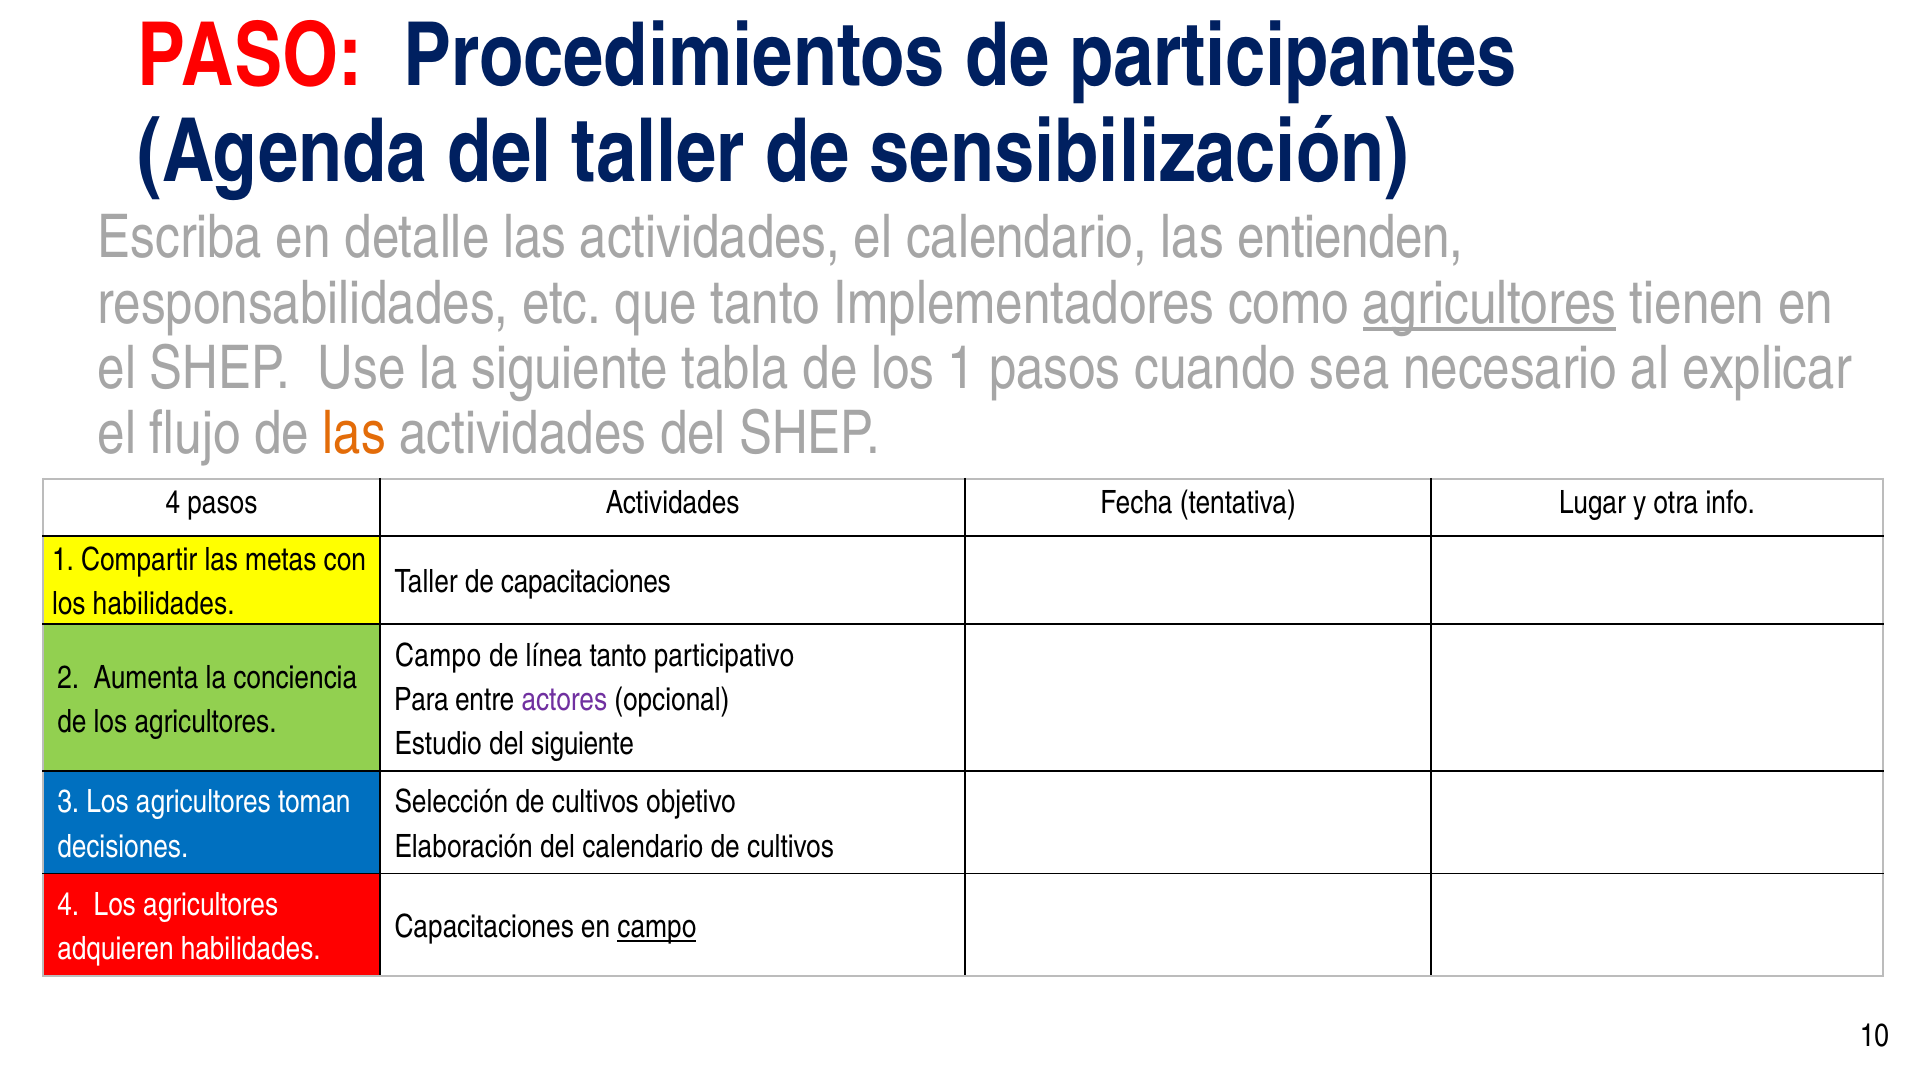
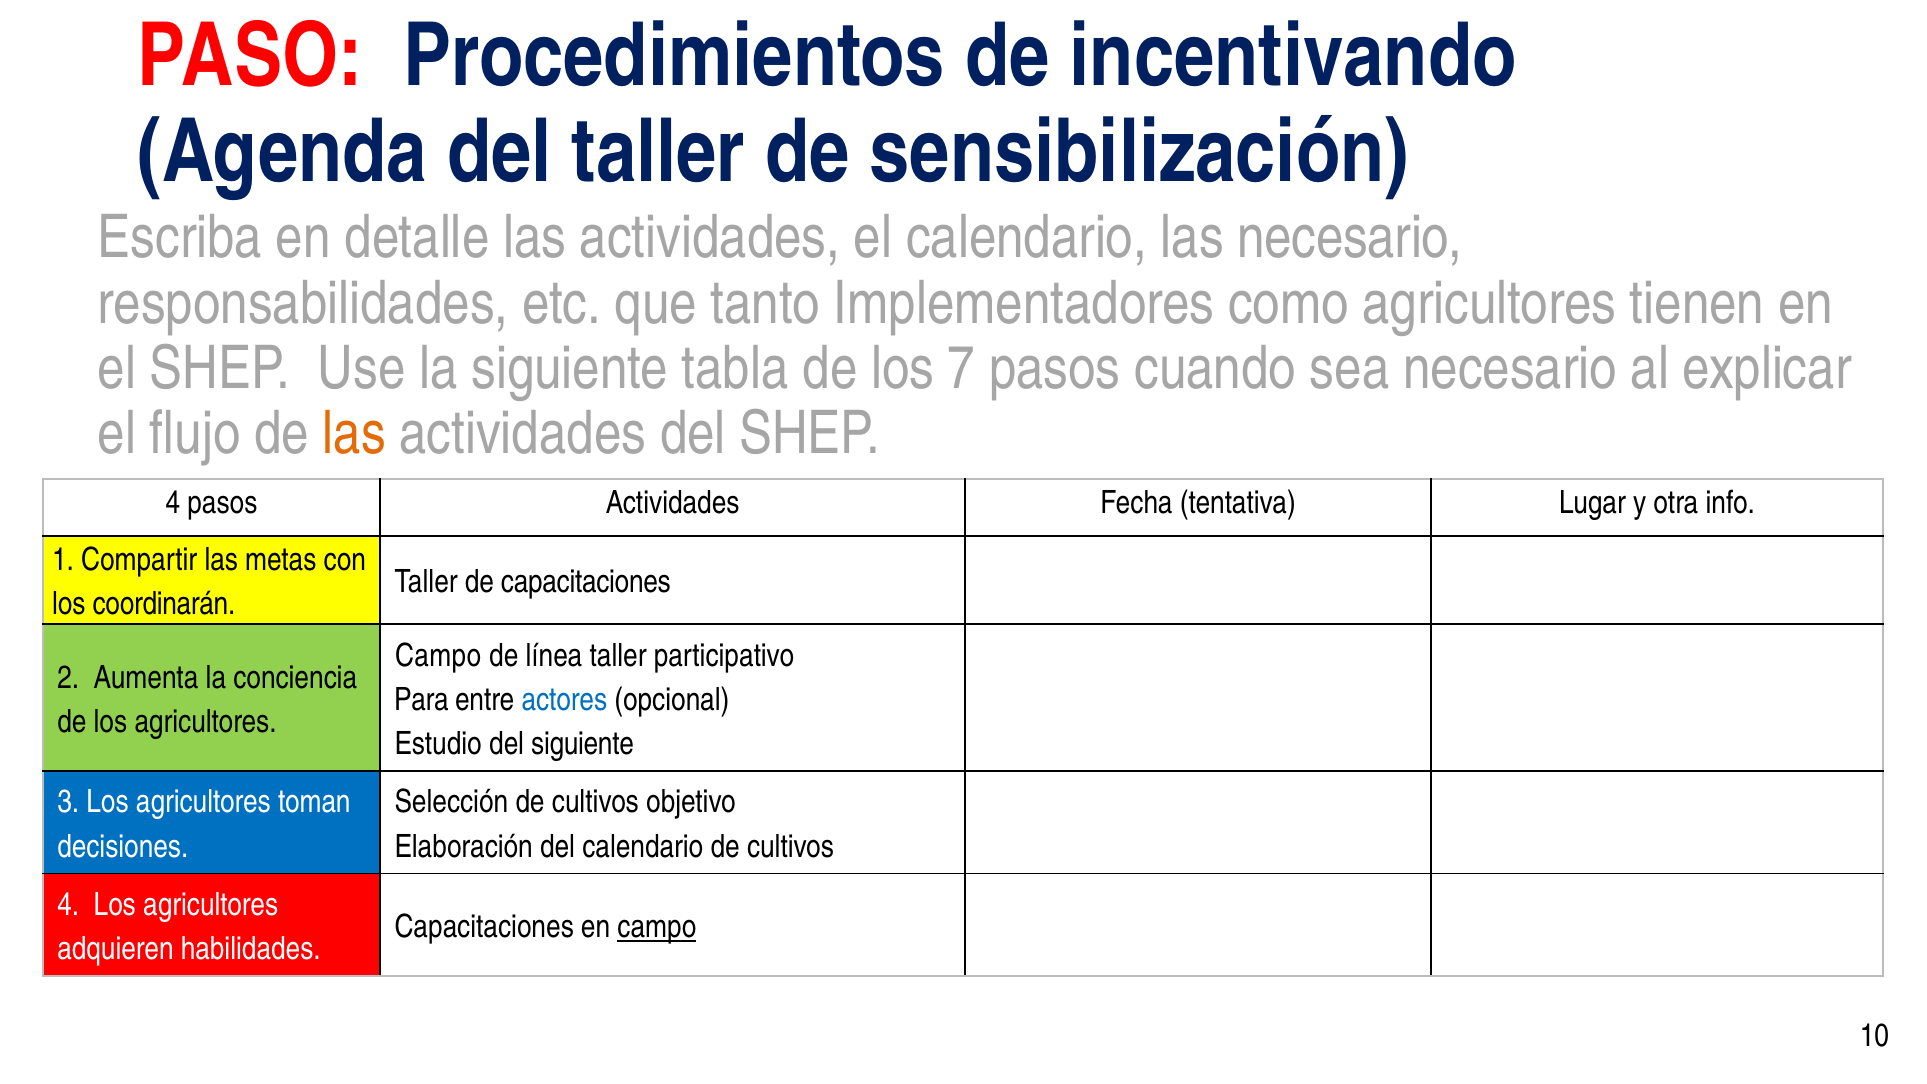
participantes: participantes -> incentivando
las entienden: entienden -> necesario
agricultores at (1490, 303) underline: present -> none
los 1: 1 -> 7
los habilidades: habilidades -> coordinarán
línea tanto: tanto -> taller
actores colour: purple -> blue
